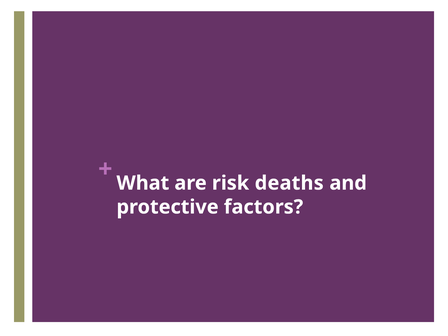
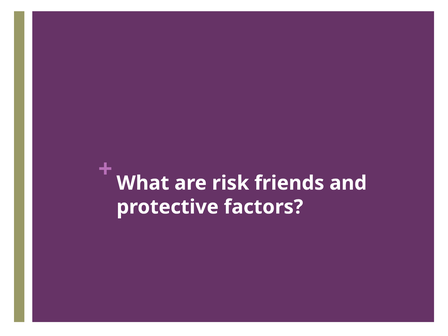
deaths: deaths -> friends
